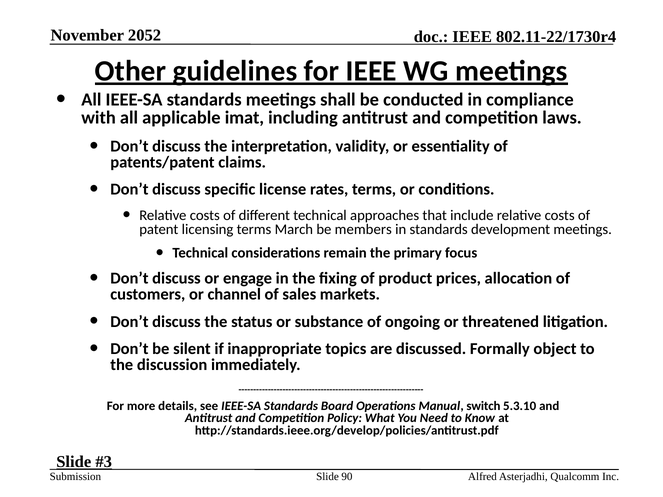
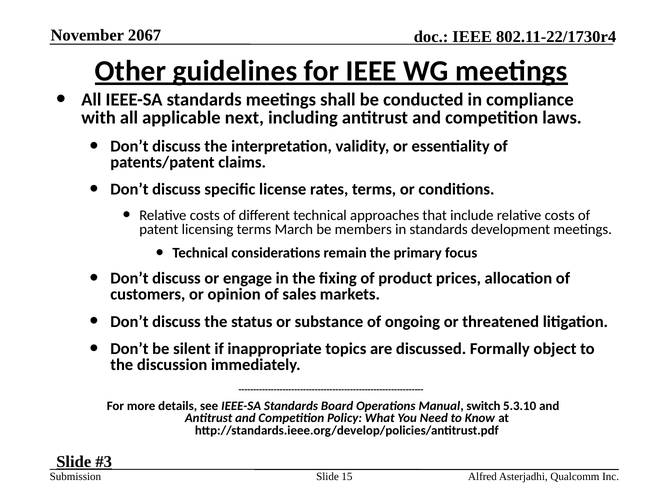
2052: 2052 -> 2067
imat: imat -> next
channel: channel -> opinion
90: 90 -> 15
